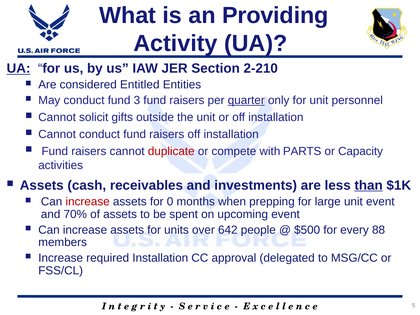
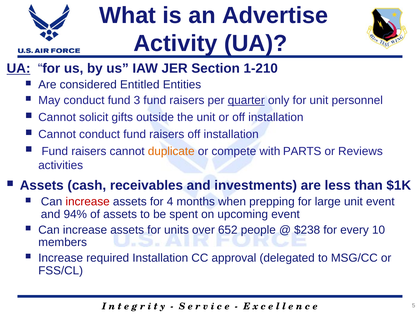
Providing: Providing -> Advertise
2-210: 2-210 -> 1-210
duplicate colour: red -> orange
Capacity: Capacity -> Reviews
than underline: present -> none
0: 0 -> 4
70%: 70% -> 94%
642: 642 -> 652
$500: $500 -> $238
88: 88 -> 10
